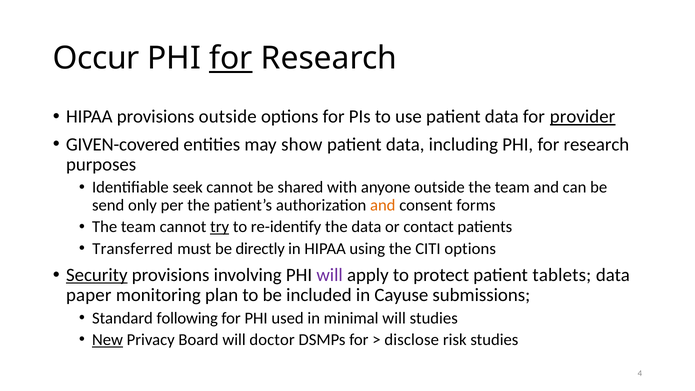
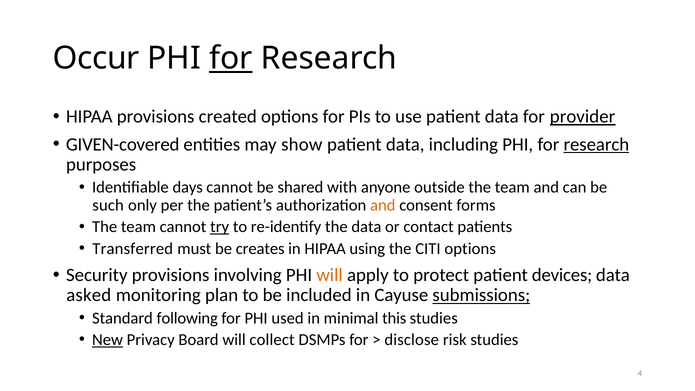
provisions outside: outside -> created
research at (596, 144) underline: none -> present
seek: seek -> days
send: send -> such
directly: directly -> creates
Security underline: present -> none
will at (330, 275) colour: purple -> orange
tablets: tablets -> devices
paper: paper -> asked
submissions underline: none -> present
minimal will: will -> this
doctor: doctor -> collect
